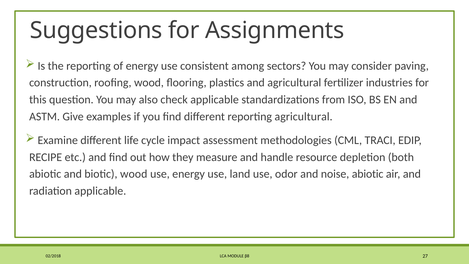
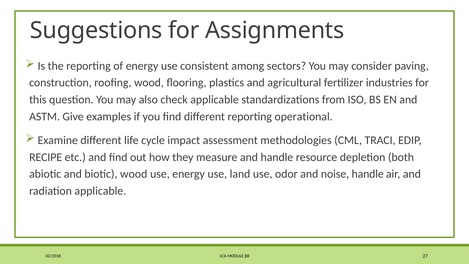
reporting agricultural: agricultural -> operational
noise abiotic: abiotic -> handle
